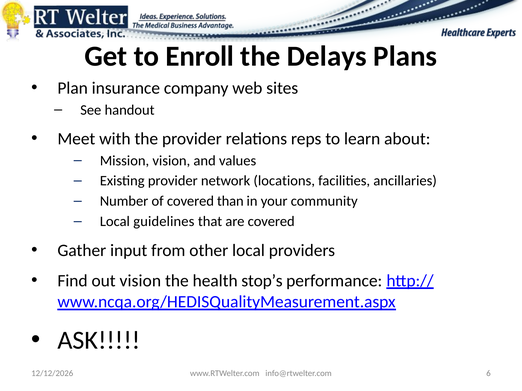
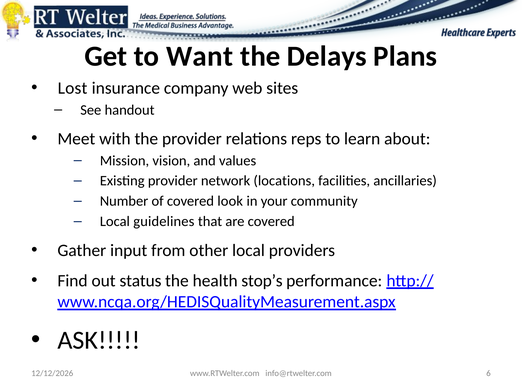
Enroll: Enroll -> Want
Plan: Plan -> Lost
than: than -> look
out vision: vision -> status
